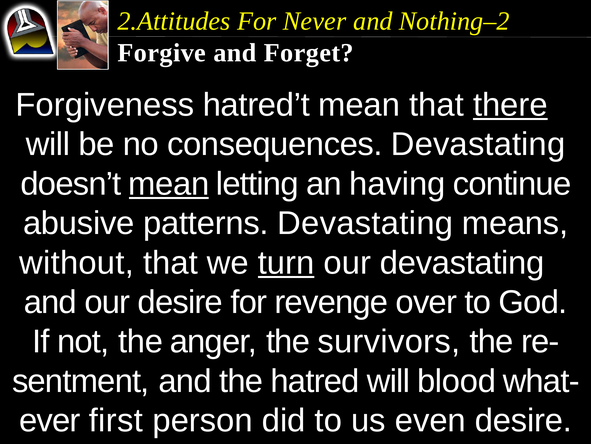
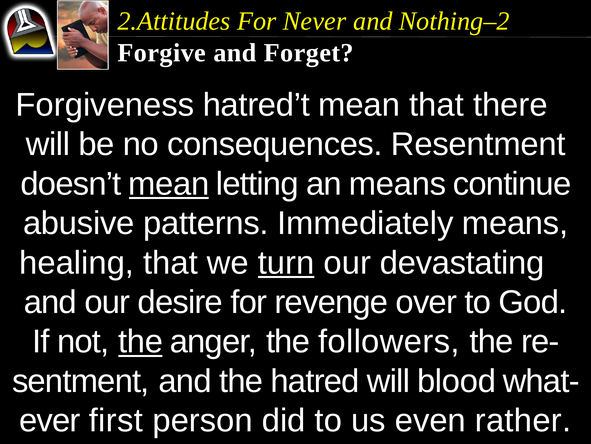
there underline: present -> none
consequences Devastating: Devastating -> Resentment
an having: having -> means
patterns Devastating: Devastating -> Immediately
without: without -> healing
the at (141, 341) underline: none -> present
survivors: survivors -> followers
even desire: desire -> rather
